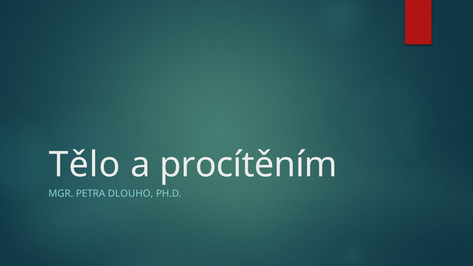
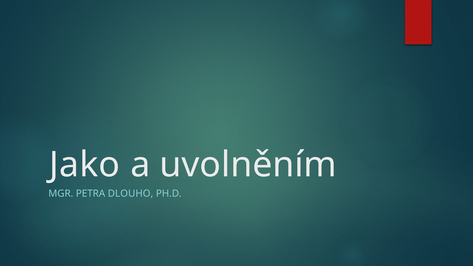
Tělo: Tělo -> Jako
procítěním: procítěním -> uvolněním
